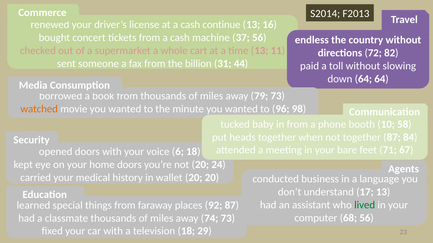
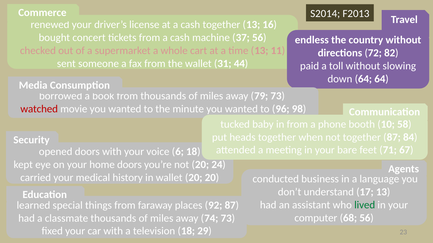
cash continue: continue -> together
the billion: billion -> wallet
watched colour: orange -> red
